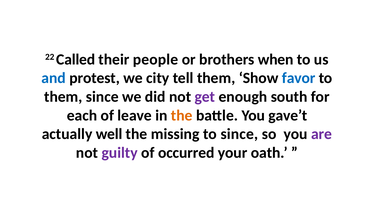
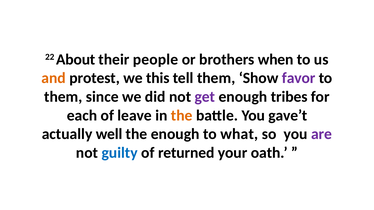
Called: Called -> About
and colour: blue -> orange
city: city -> this
favor colour: blue -> purple
south: south -> tribes
the missing: missing -> enough
to since: since -> what
guilty colour: purple -> blue
occurred: occurred -> returned
